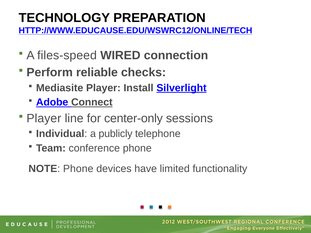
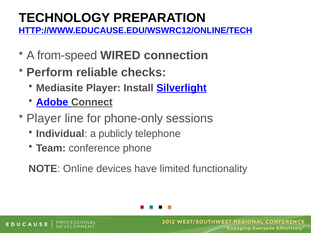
files-speed: files-speed -> from-speed
center-only: center-only -> phone-only
NOTE Phone: Phone -> Online
